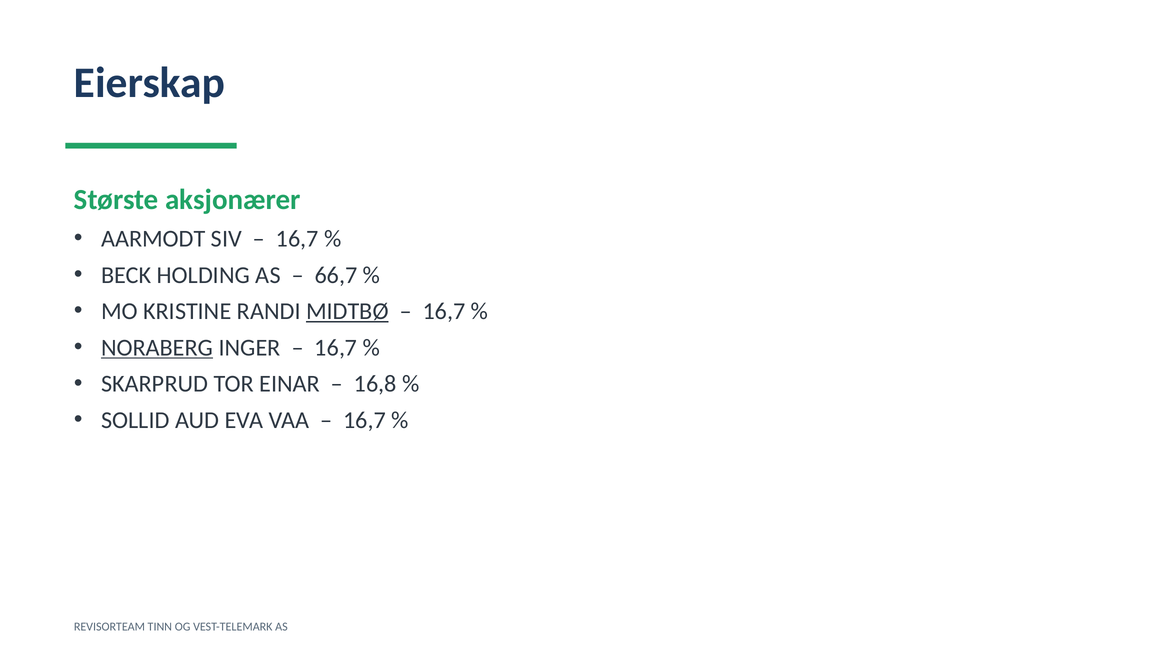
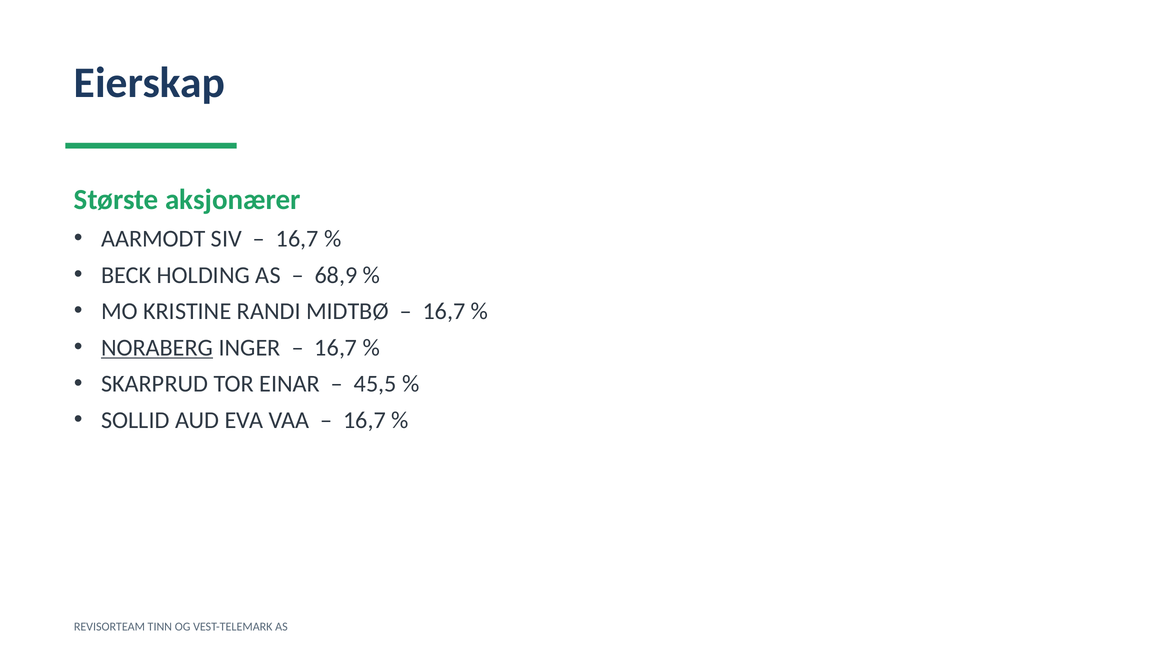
66,7: 66,7 -> 68,9
MIDTBØ underline: present -> none
16,8: 16,8 -> 45,5
